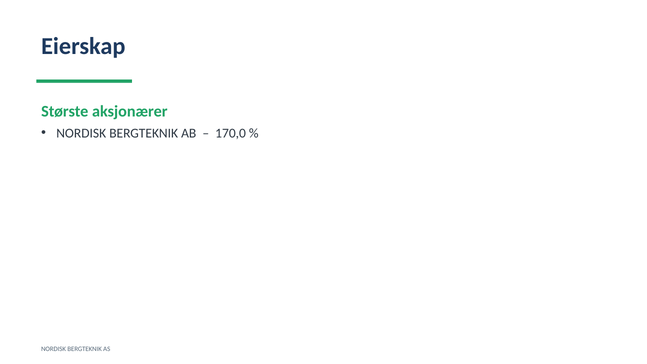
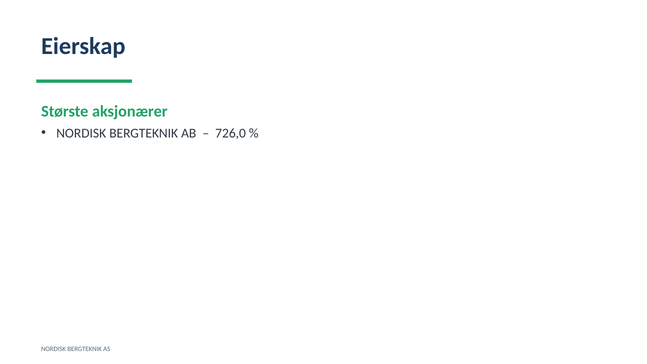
170,0: 170,0 -> 726,0
